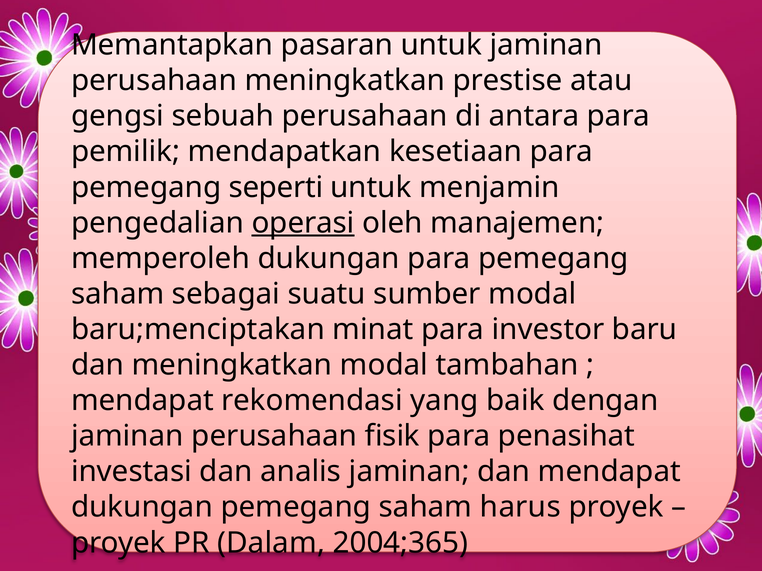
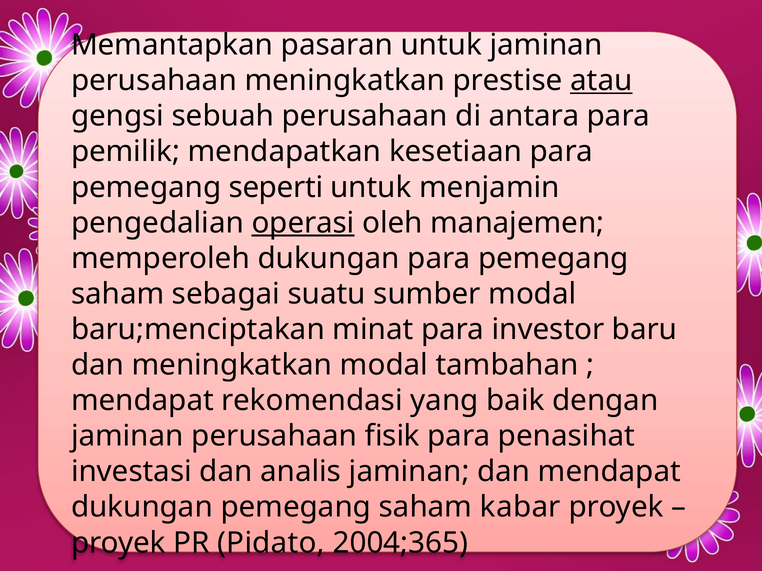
atau underline: none -> present
harus: harus -> kabar
Dalam: Dalam -> Pidato
